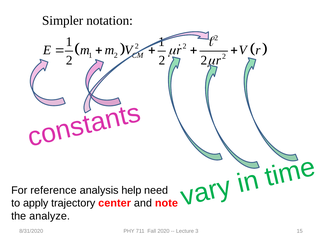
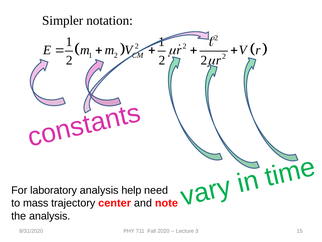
reference: reference -> laboratory
apply: apply -> mass
the analyze: analyze -> analysis
